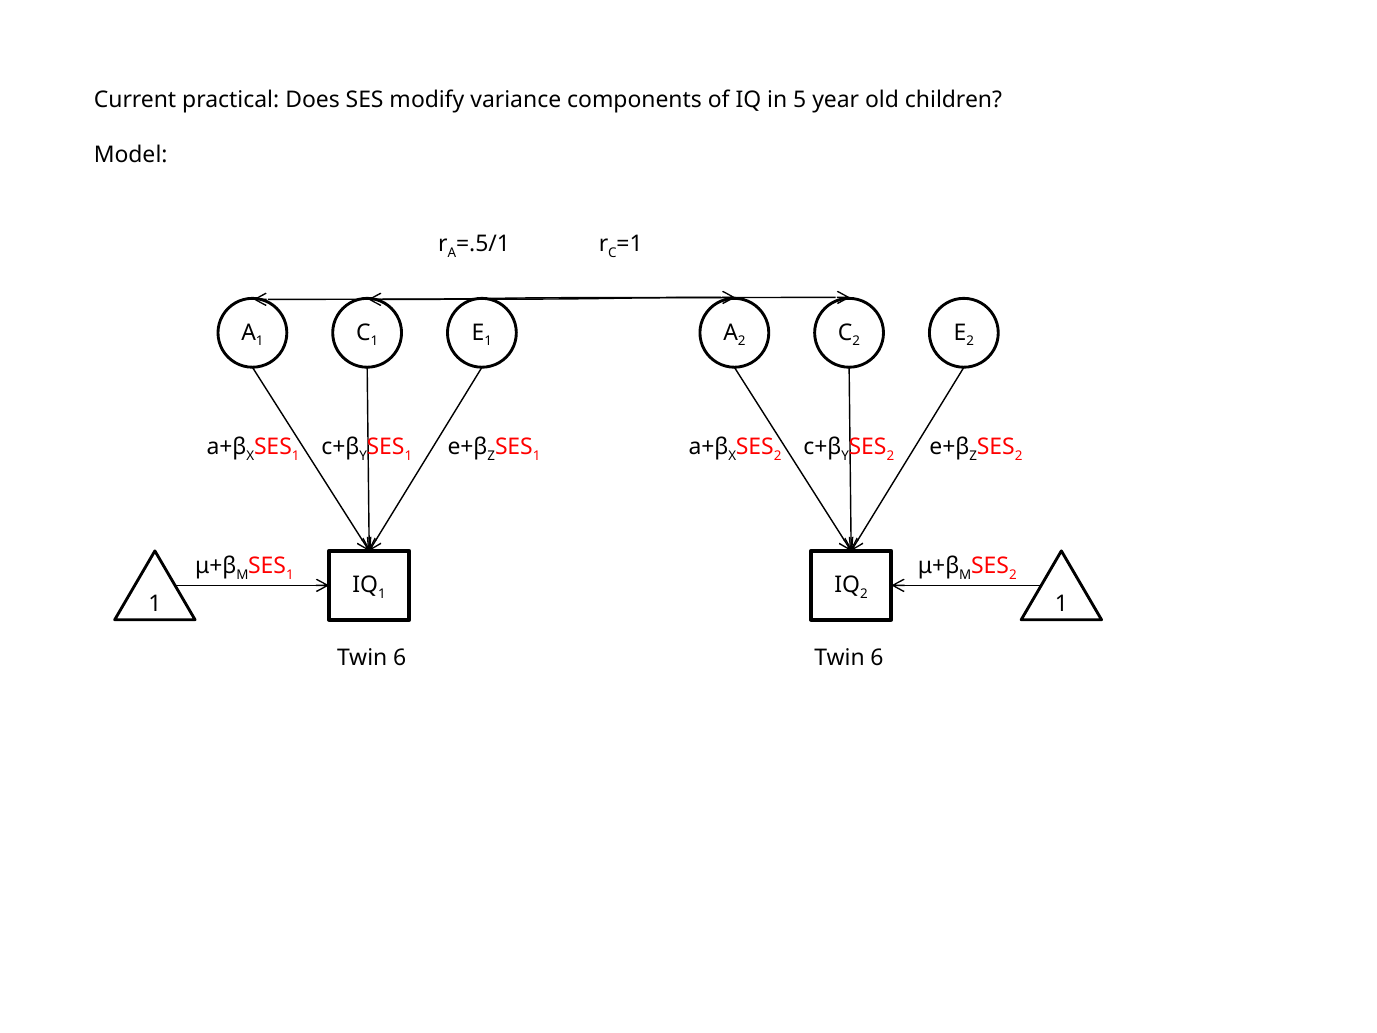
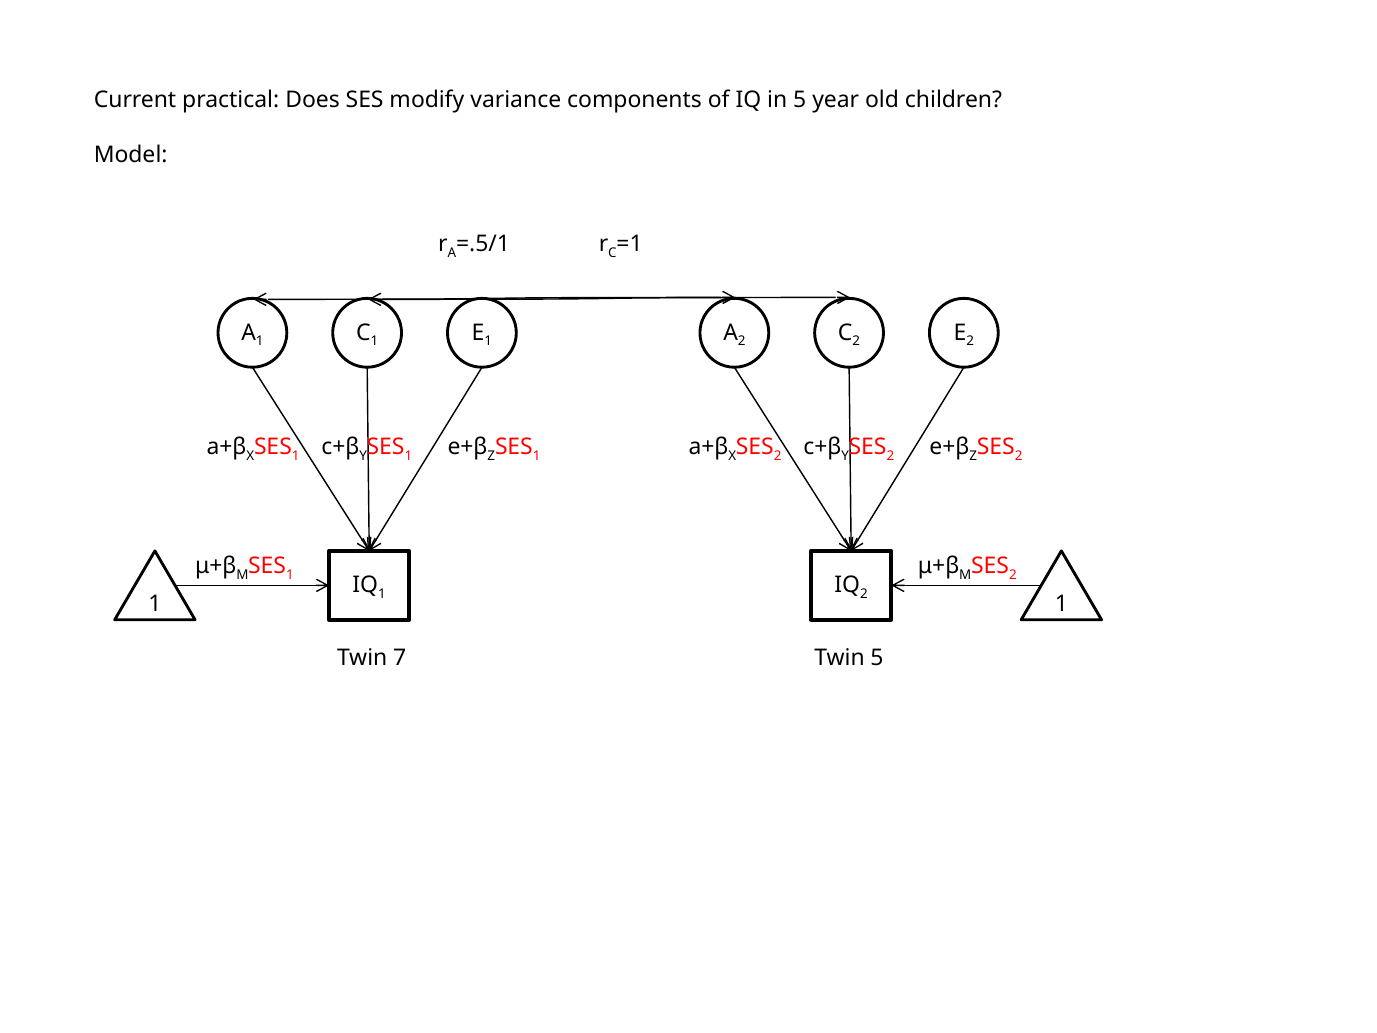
6 at (400, 657): 6 -> 7
6 at (877, 657): 6 -> 5
